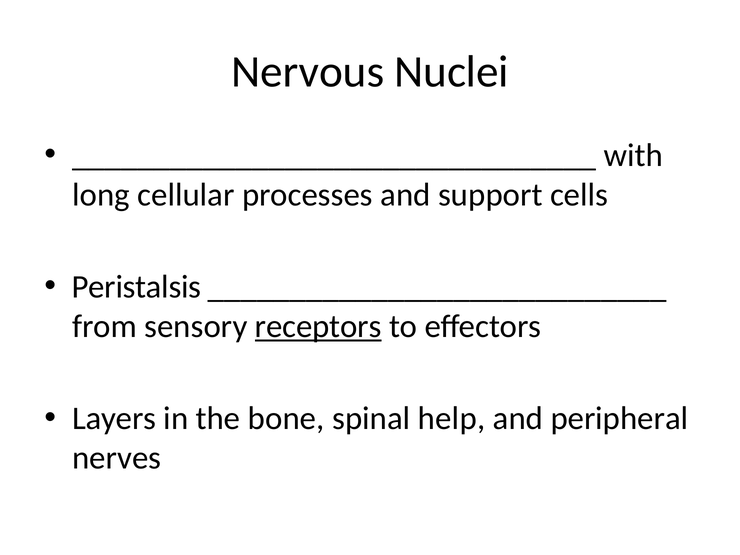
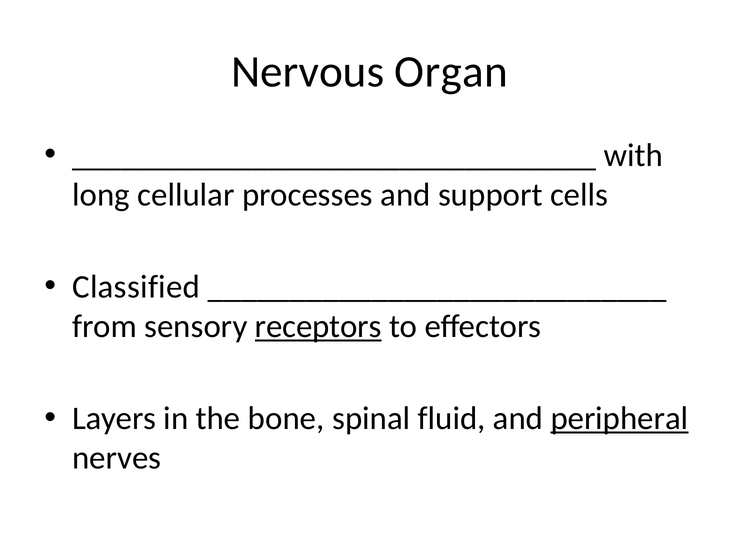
Nuclei: Nuclei -> Organ
Peristalsis: Peristalsis -> Classified
help: help -> fluid
peripheral underline: none -> present
